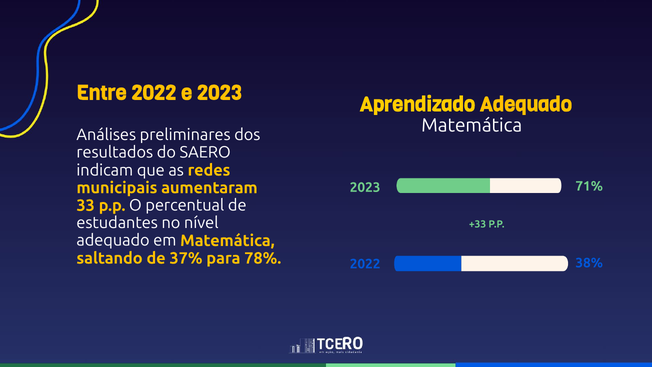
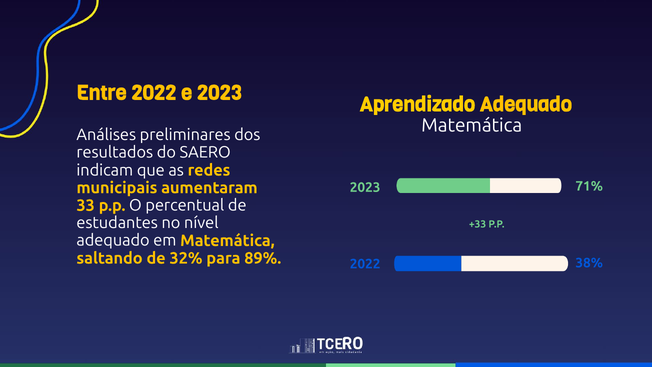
37%: 37% -> 32%
78%: 78% -> 89%
